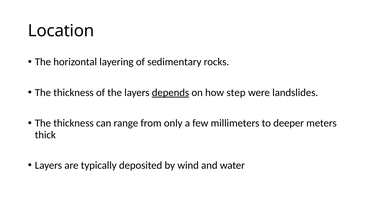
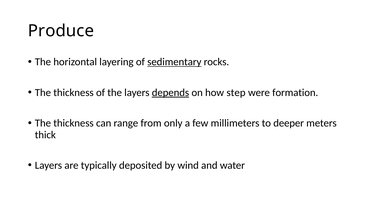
Location: Location -> Produce
sedimentary underline: none -> present
landslides: landslides -> formation
